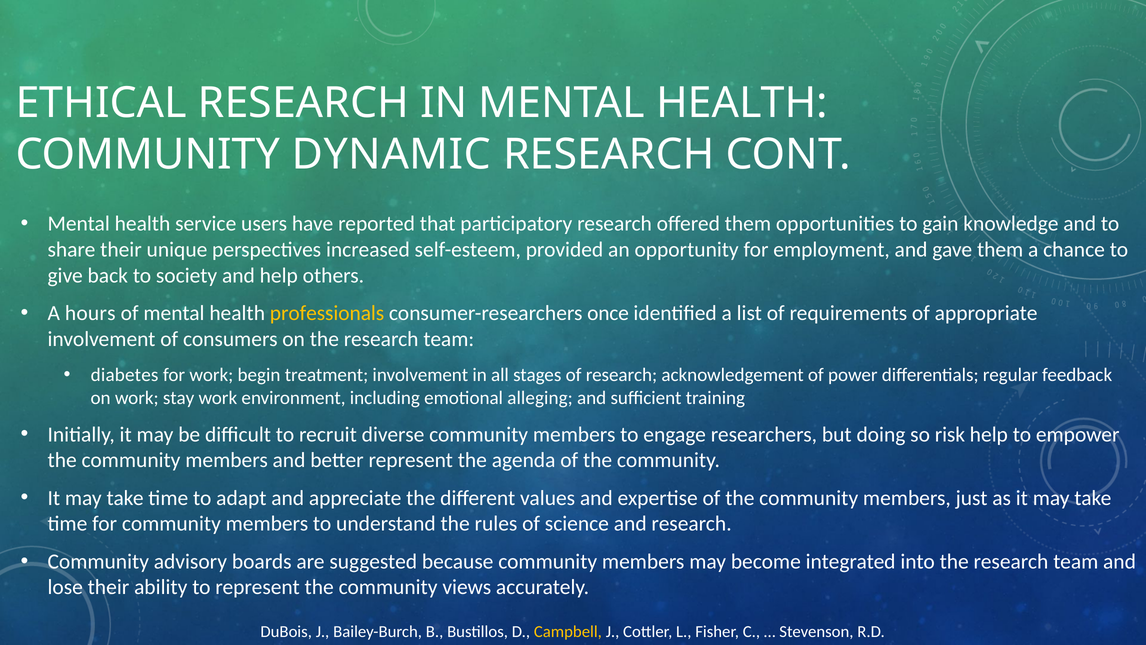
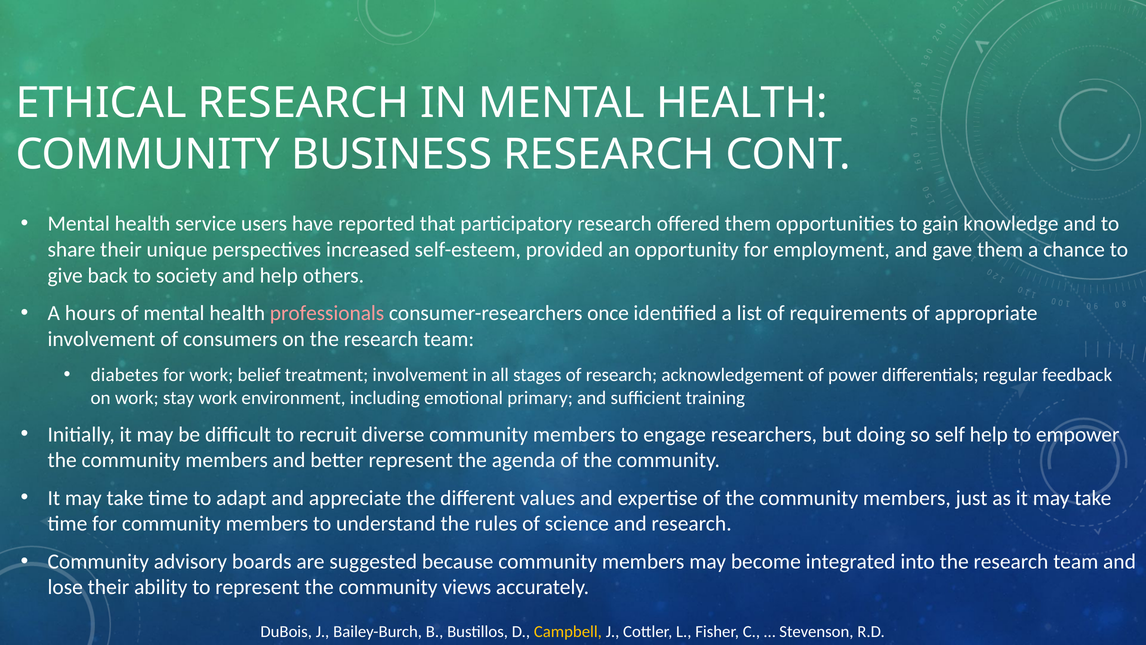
DYNAMIC: DYNAMIC -> BUSINESS
professionals colour: yellow -> pink
begin: begin -> belief
alleging: alleging -> primary
risk: risk -> self
